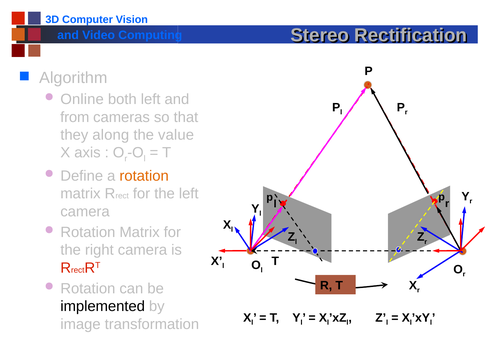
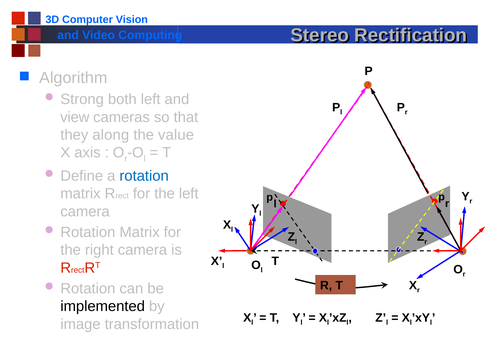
Online: Online -> Strong
from: from -> view
rotation at (144, 176) colour: orange -> blue
